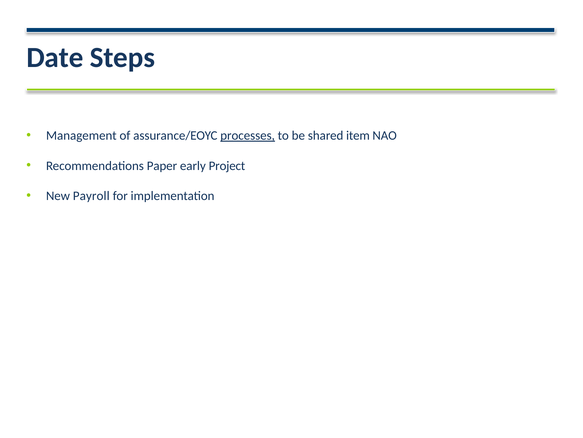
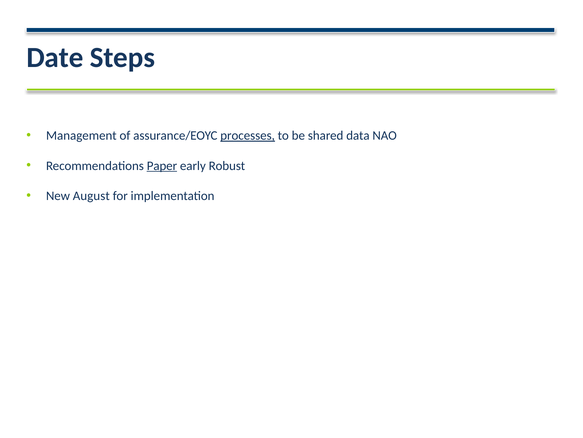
item: item -> data
Paper underline: none -> present
Project: Project -> Robust
Payroll: Payroll -> August
